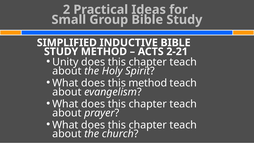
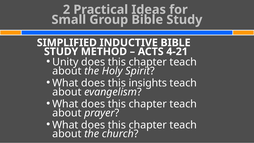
2-21: 2-21 -> 4-21
this method: method -> insights
